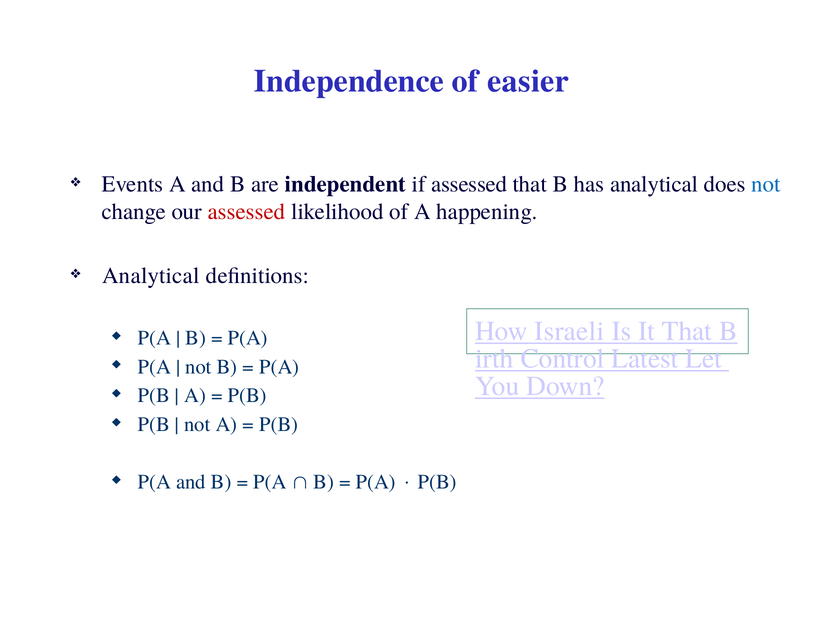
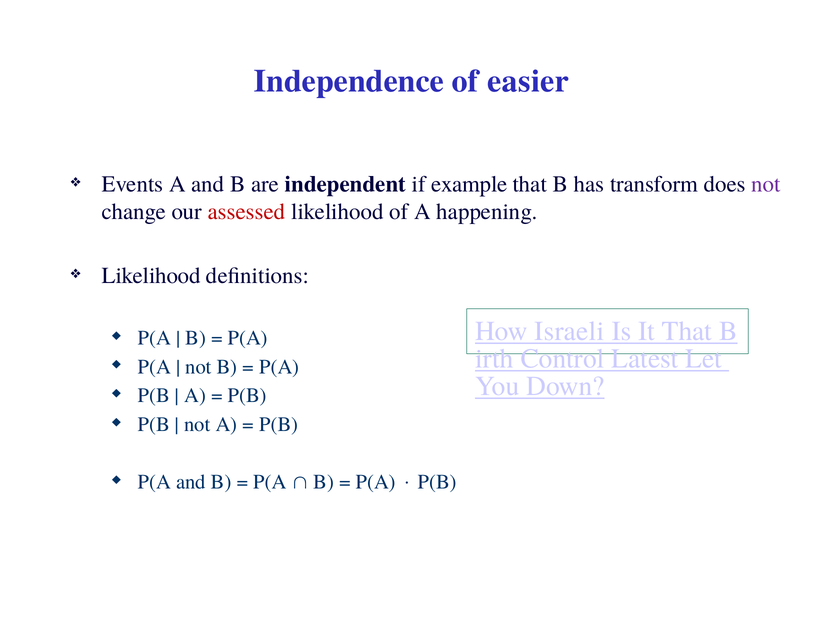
if assessed: assessed -> example
has analytical: analytical -> transform
not at (766, 184) colour: blue -> purple
Analytical at (151, 276): Analytical -> Likelihood
